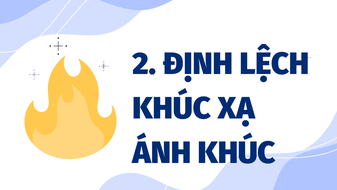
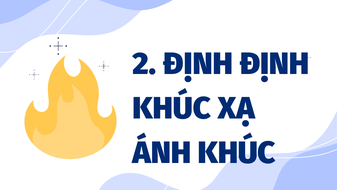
ĐỊNH LỆCH: LỆCH -> ĐỊNH
